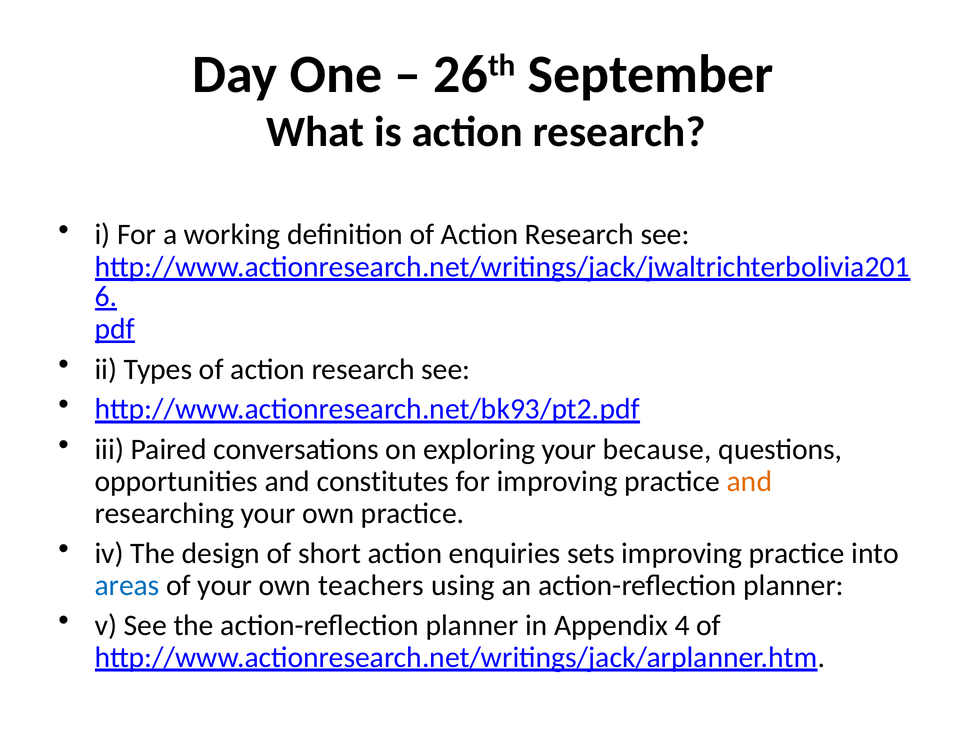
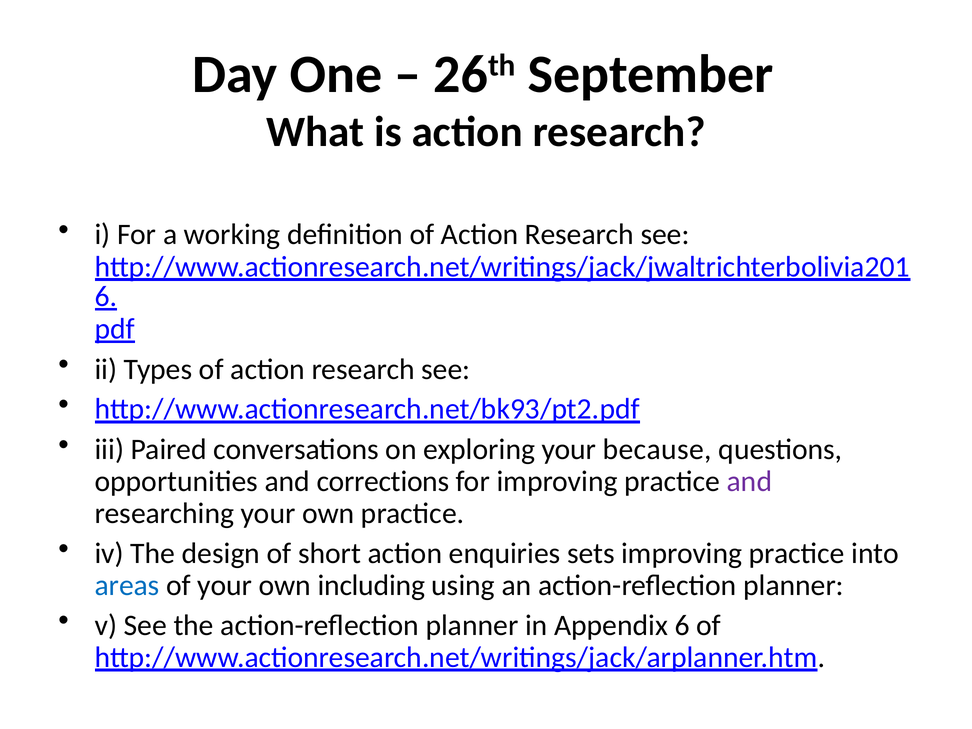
constitutes: constitutes -> corrections
and at (749, 481) colour: orange -> purple
teachers: teachers -> including
Appendix 4: 4 -> 6
